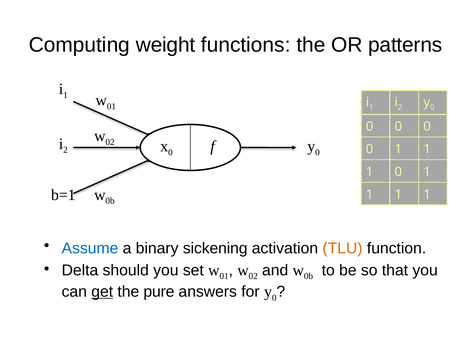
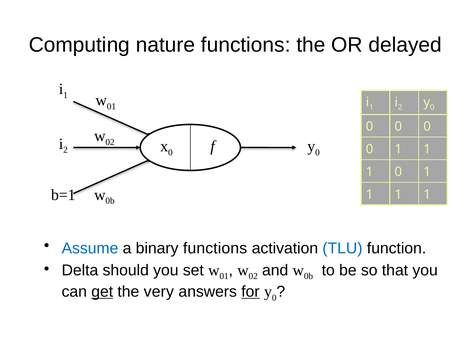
weight: weight -> nature
patterns: patterns -> delayed
binary sickening: sickening -> functions
TLU colour: orange -> blue
pure: pure -> very
for underline: none -> present
